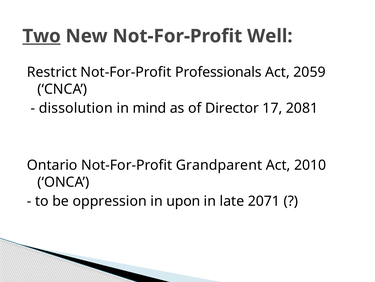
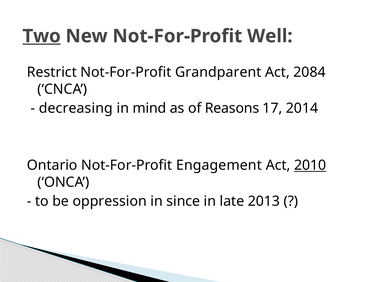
Professionals: Professionals -> Grandparent
2059: 2059 -> 2084
dissolution: dissolution -> decreasing
Director: Director -> Reasons
2081: 2081 -> 2014
Grandparent: Grandparent -> Engagement
2010 underline: none -> present
upon: upon -> since
2071: 2071 -> 2013
